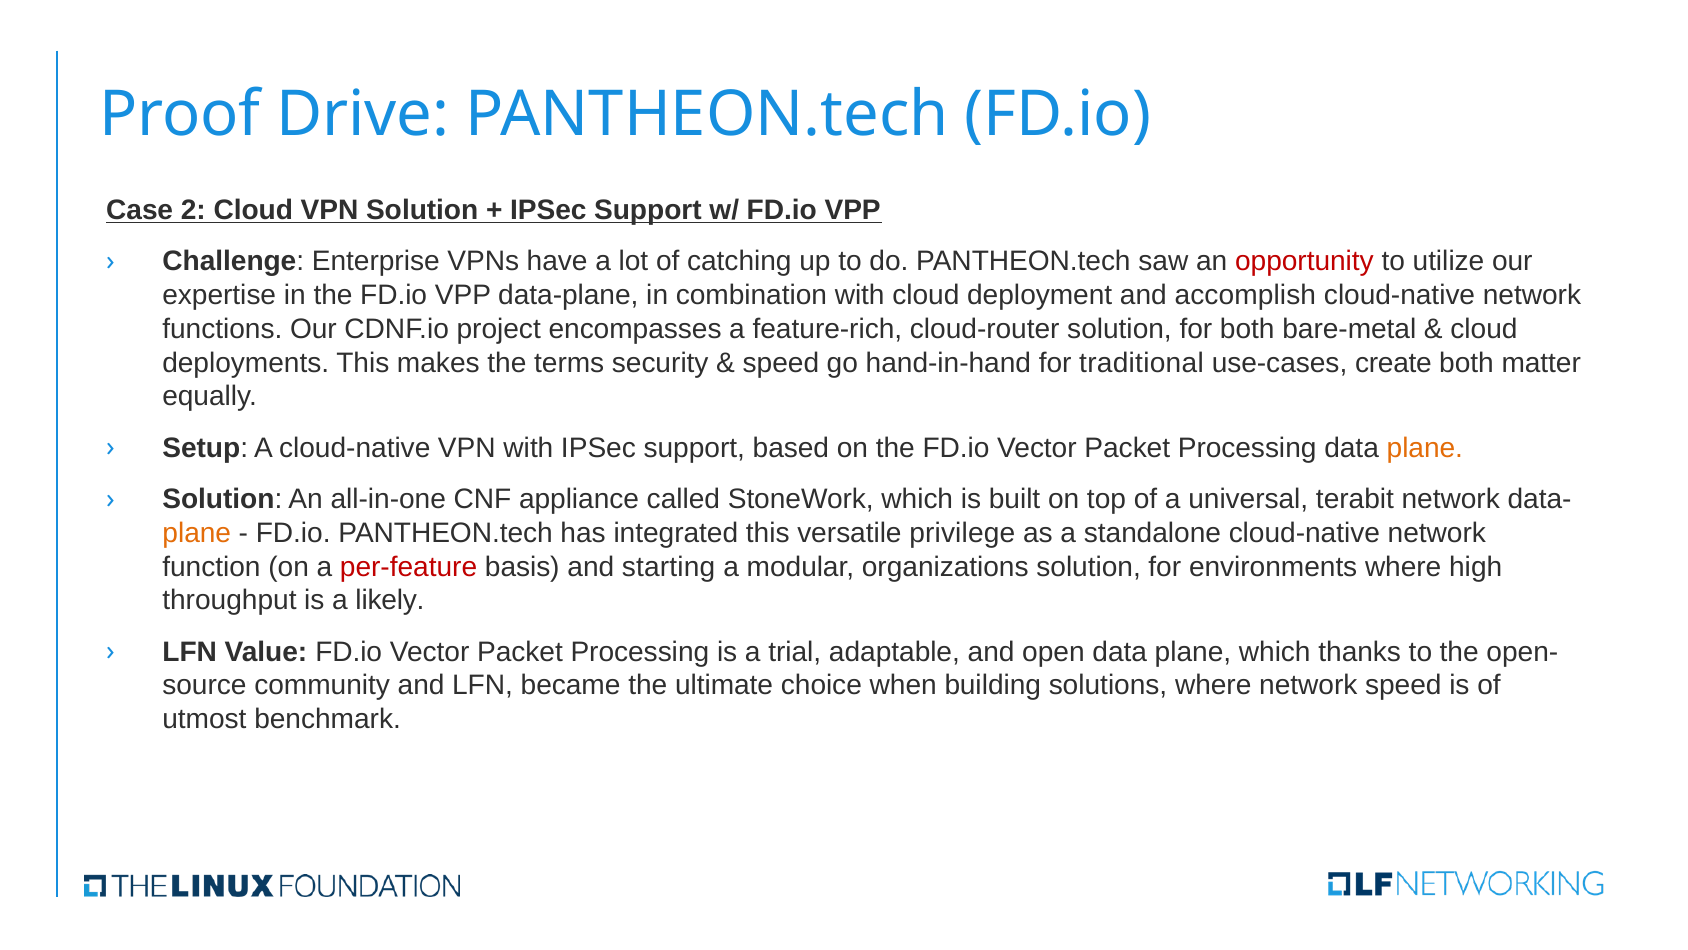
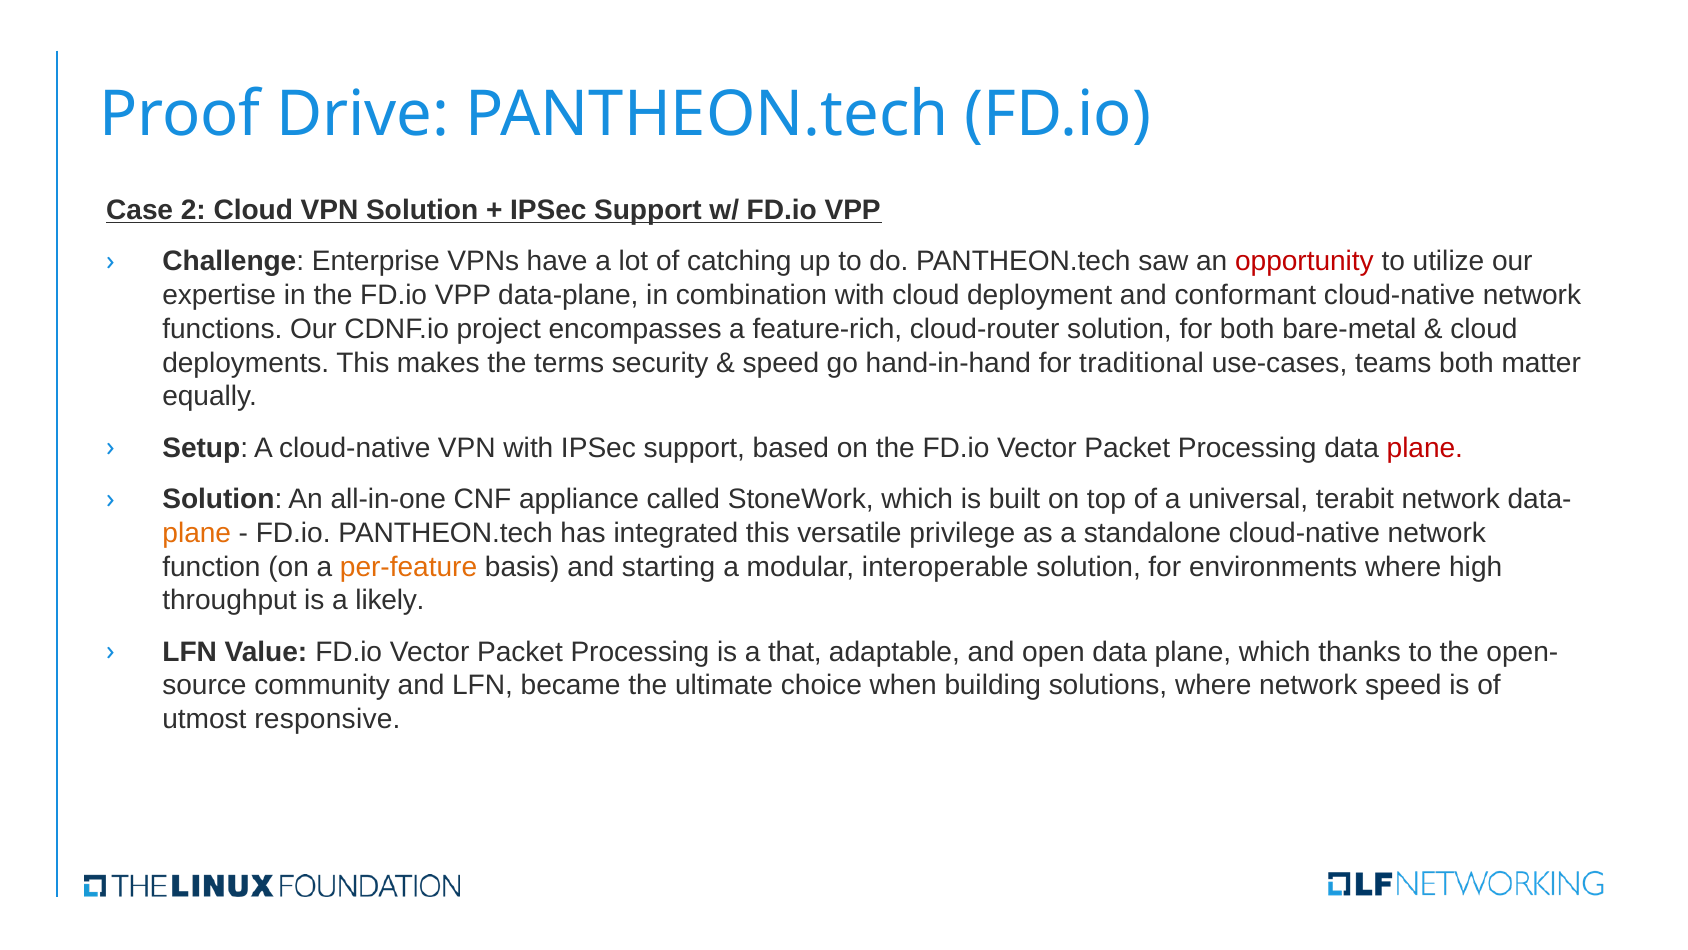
accomplish: accomplish -> conformant
create: create -> teams
plane at (1425, 448) colour: orange -> red
per-feature colour: red -> orange
organizations: organizations -> interoperable
trial: trial -> that
benchmark: benchmark -> responsive
